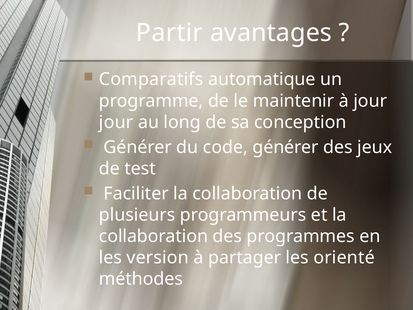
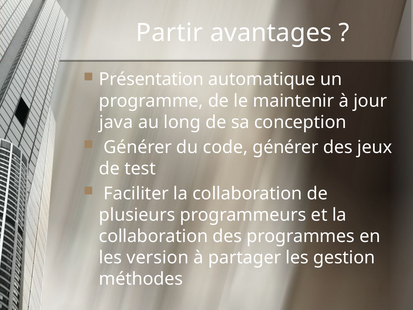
Comparatifs: Comparatifs -> Présentation
jour at (116, 122): jour -> java
orienté: orienté -> gestion
